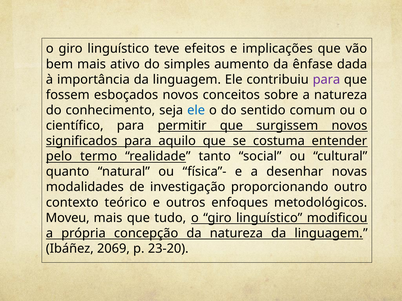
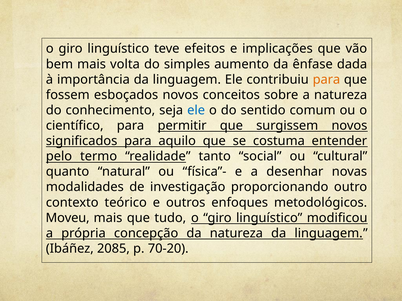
ativo: ativo -> volta
para at (326, 80) colour: purple -> orange
2069: 2069 -> 2085
23-20: 23-20 -> 70-20
